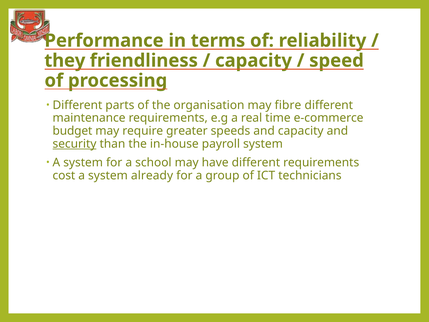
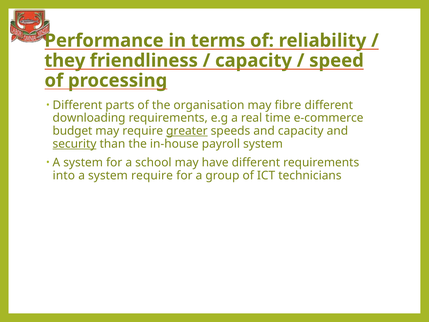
maintenance: maintenance -> downloading
greater underline: none -> present
cost: cost -> into
system already: already -> require
